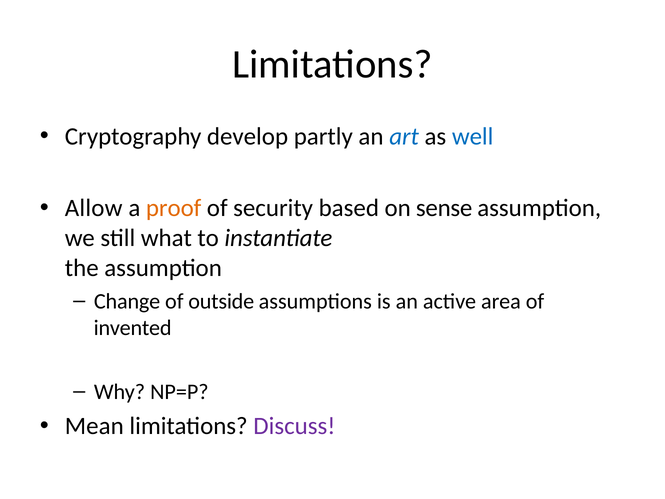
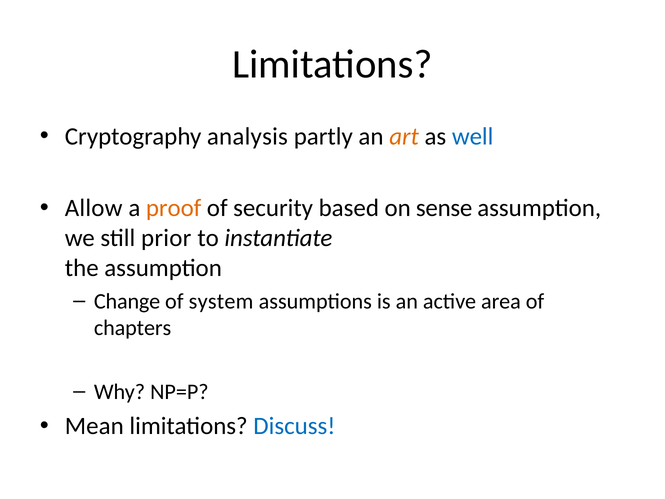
develop: develop -> analysis
art colour: blue -> orange
what: what -> prior
outside: outside -> system
invented: invented -> chapters
Discuss colour: purple -> blue
